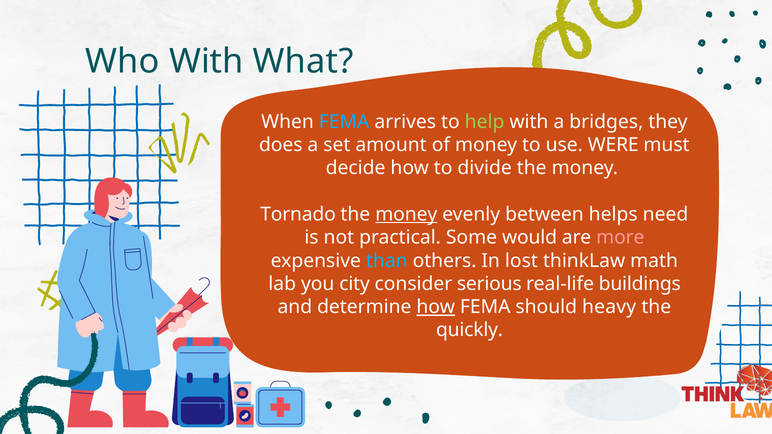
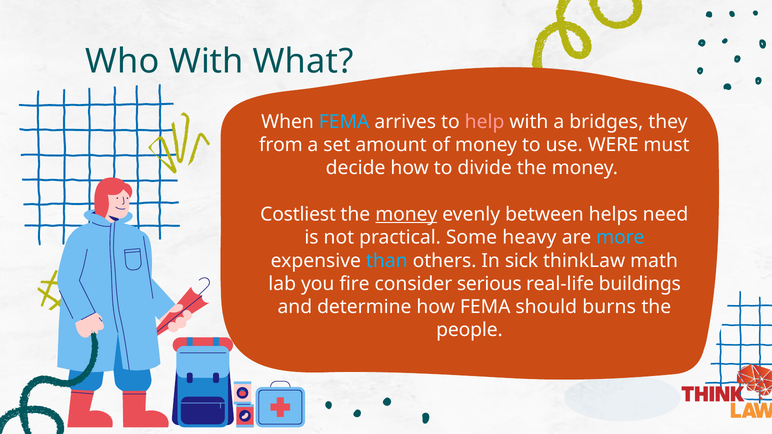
help colour: light green -> pink
does: does -> from
Tornado: Tornado -> Costliest
would: would -> heavy
more colour: pink -> light blue
lost: lost -> sick
city: city -> fire
how at (436, 307) underline: present -> none
heavy: heavy -> burns
quickly: quickly -> people
